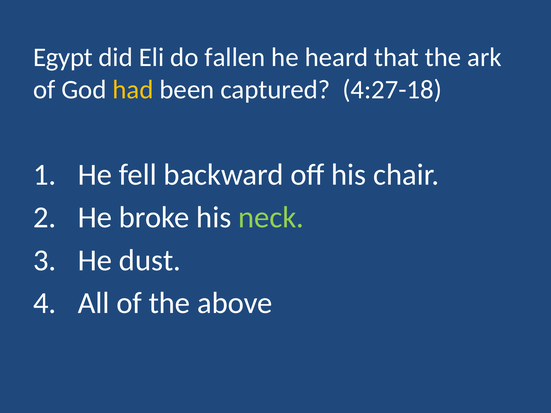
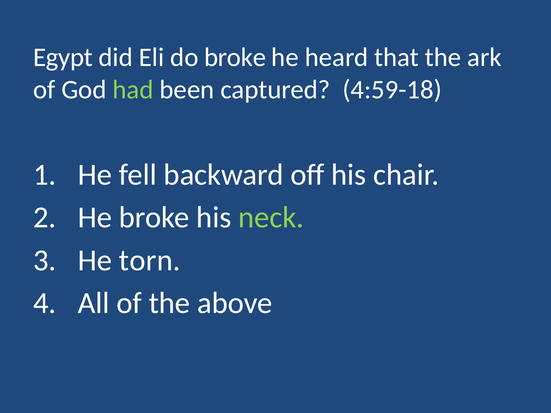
do fallen: fallen -> broke
had colour: yellow -> light green
4:27-18: 4:27-18 -> 4:59-18
dust: dust -> torn
